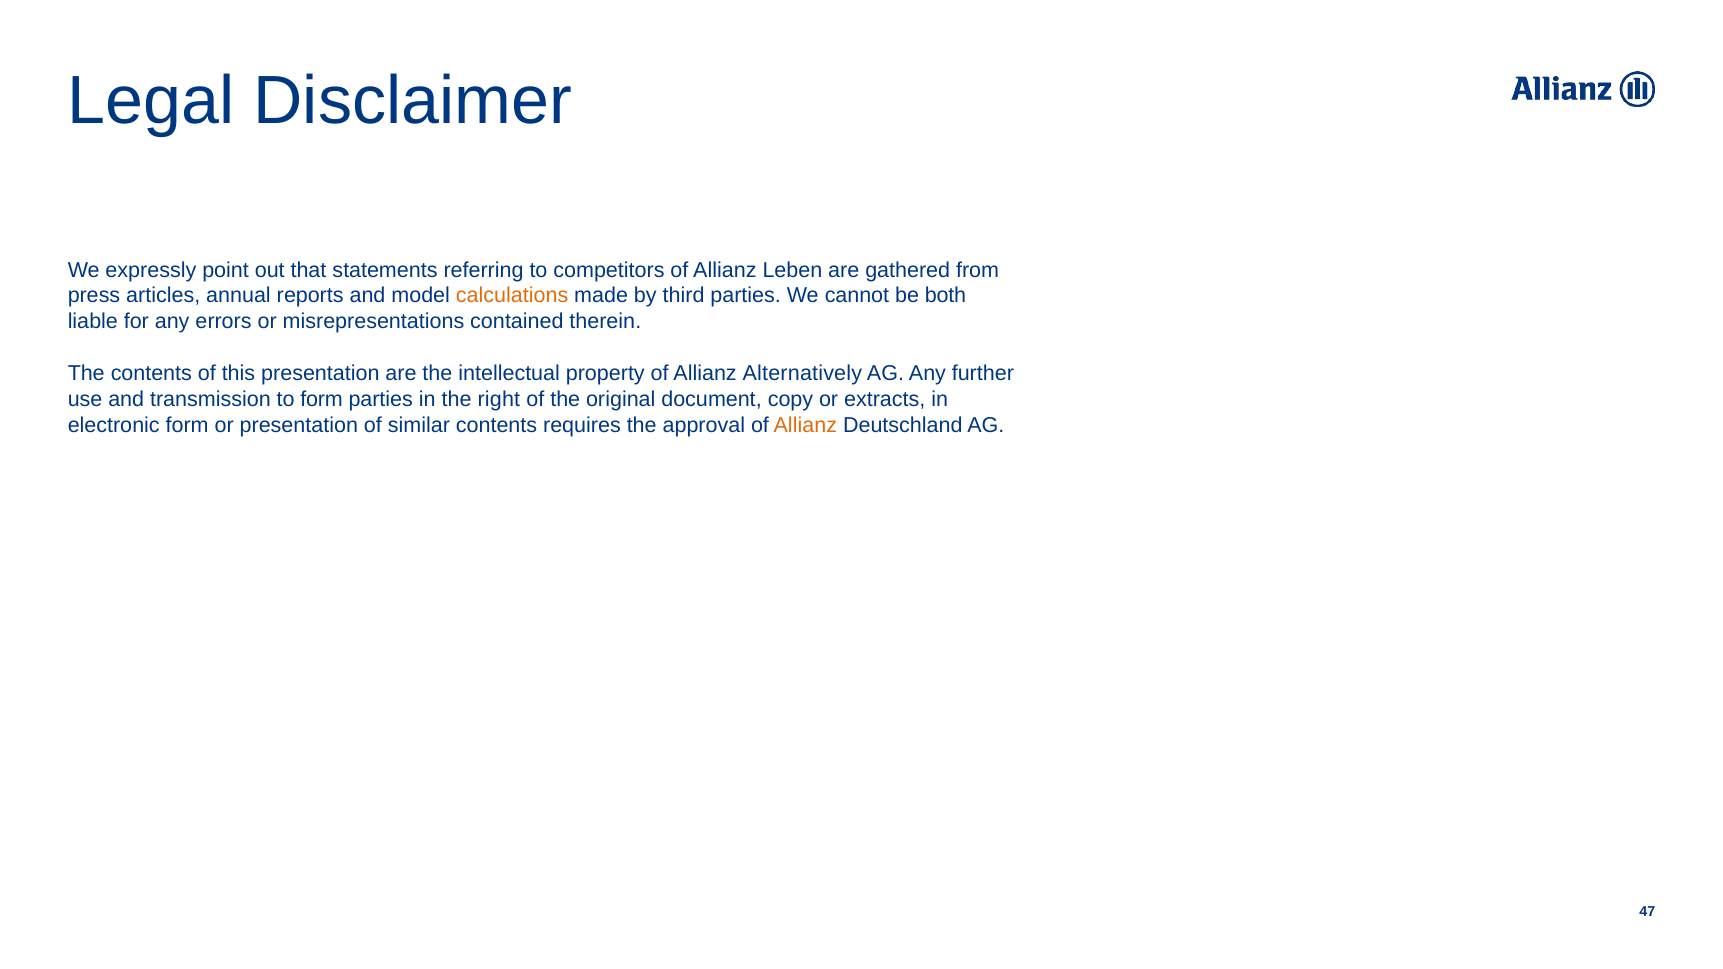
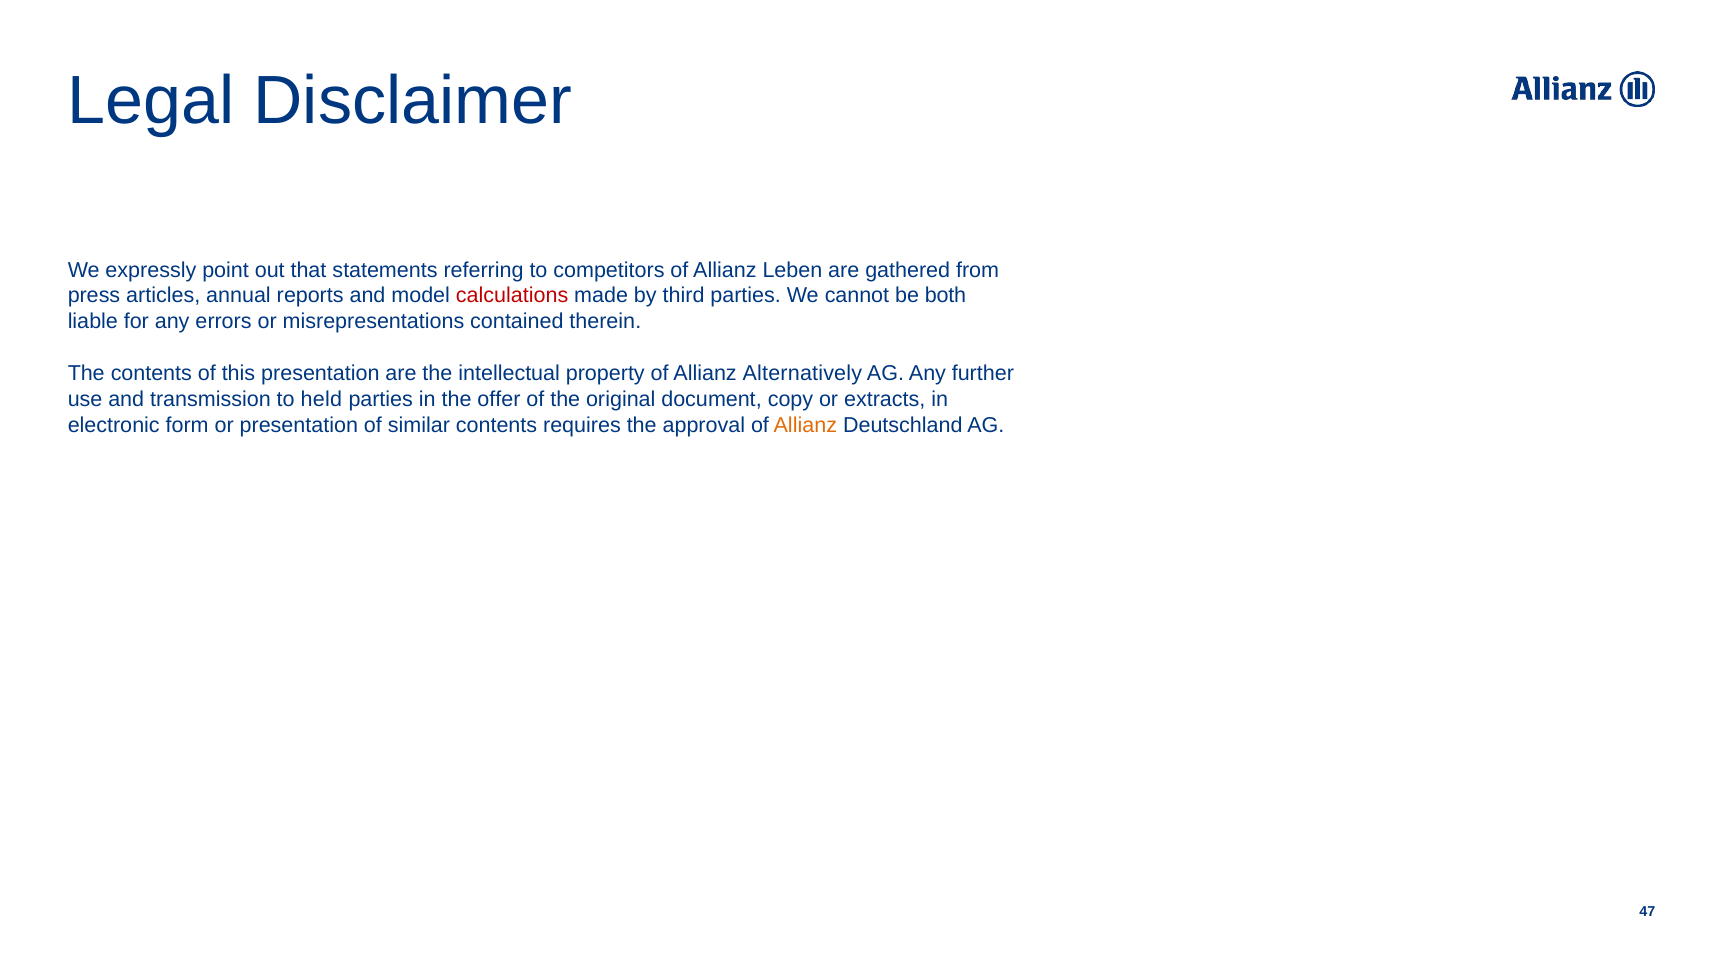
calculations colour: orange -> red
to form: form -> held
right: right -> offer
